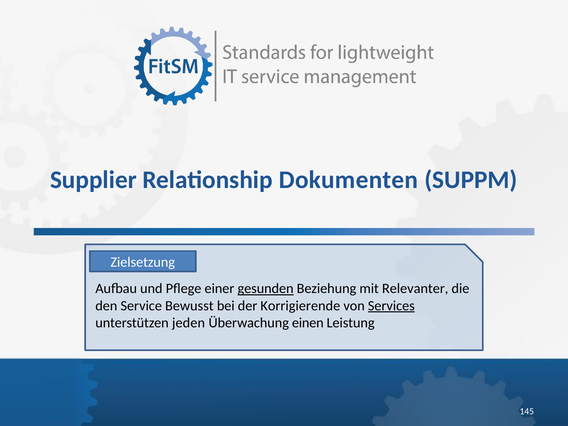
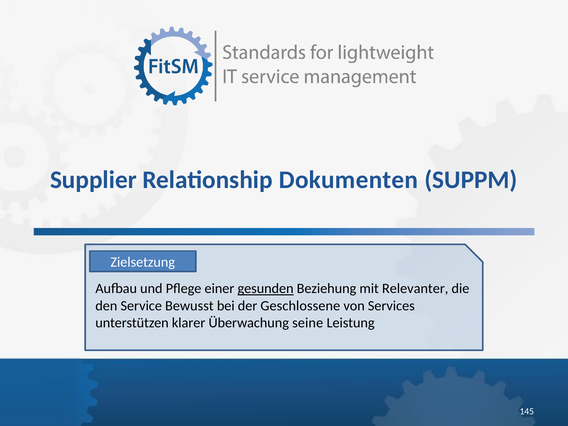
Korrigierende: Korrigierende -> Geschlossene
Services underline: present -> none
jeden: jeden -> klarer
einen: einen -> seine
